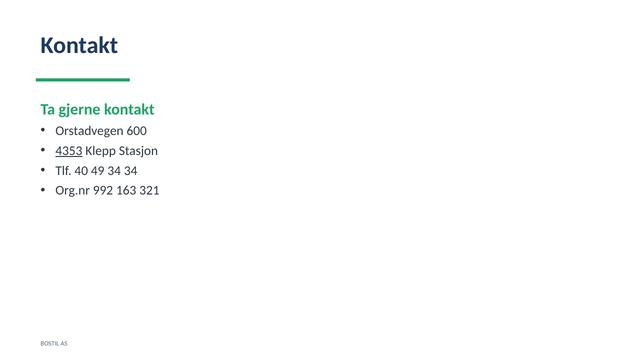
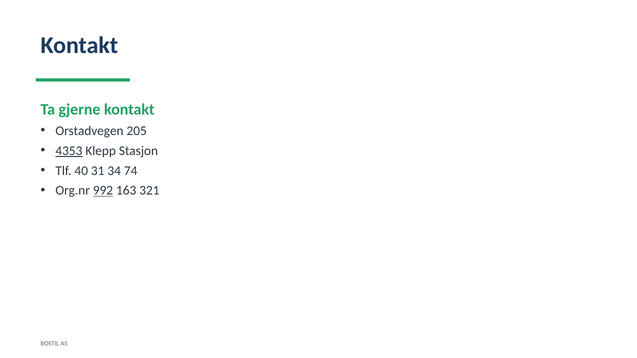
600: 600 -> 205
49: 49 -> 31
34 34: 34 -> 74
992 underline: none -> present
